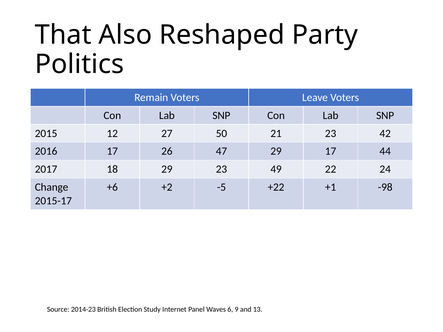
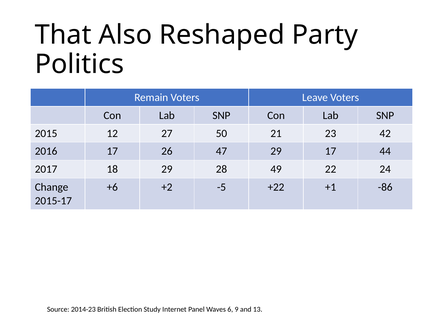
29 23: 23 -> 28
-98: -98 -> -86
